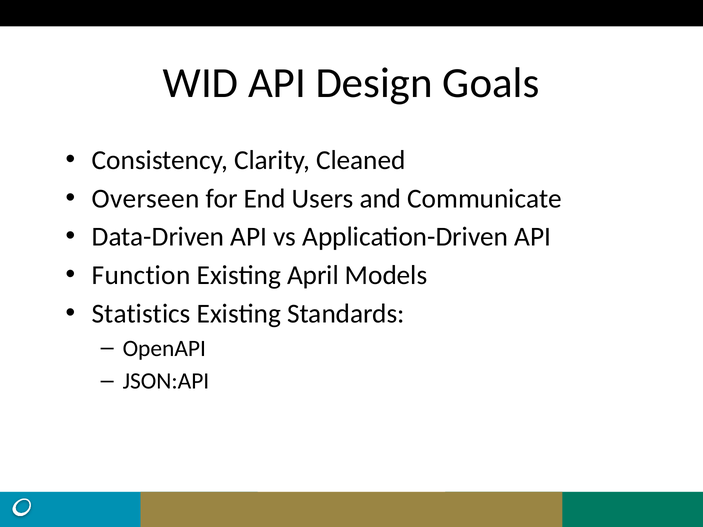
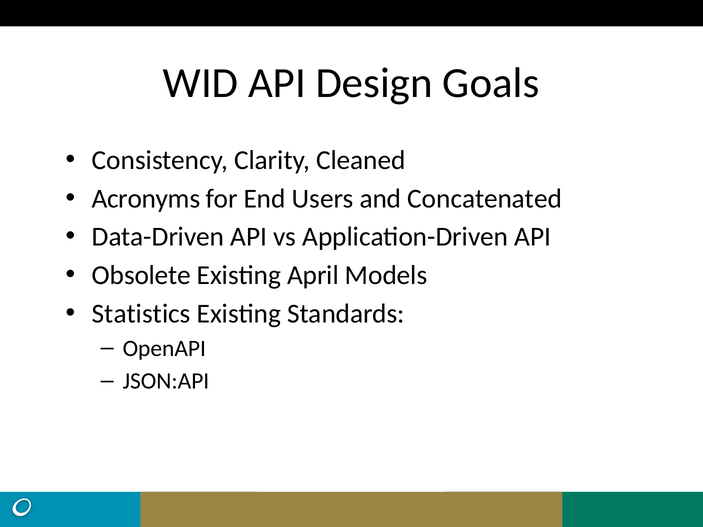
Overseen: Overseen -> Acronyms
Communicate: Communicate -> Concatenated
Function: Function -> Obsolete
